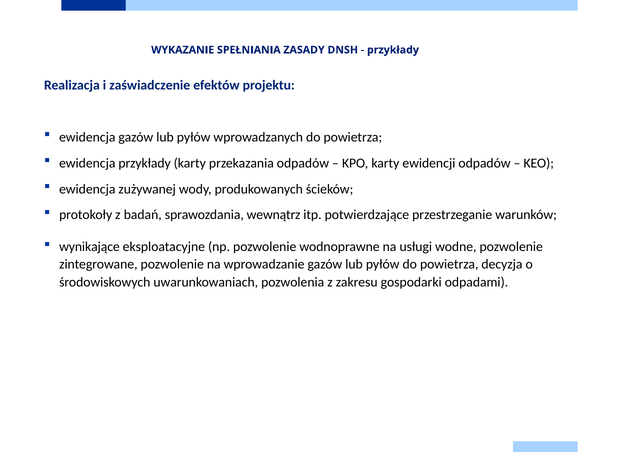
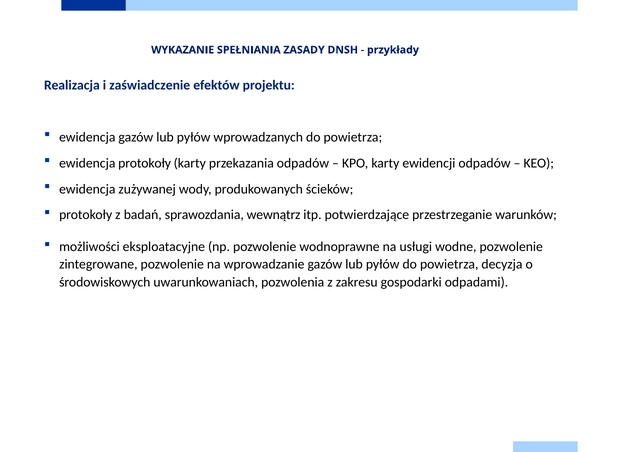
ewidencja przykłady: przykłady -> protokoły
wynikające: wynikające -> możliwości
